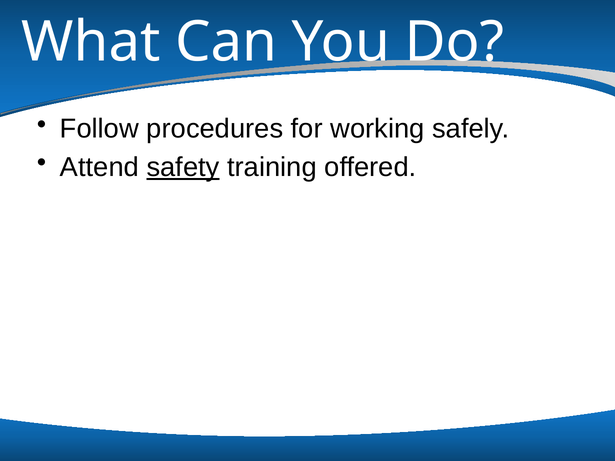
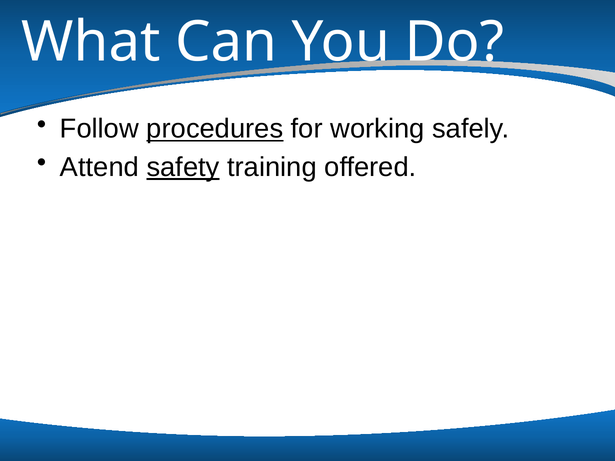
procedures underline: none -> present
